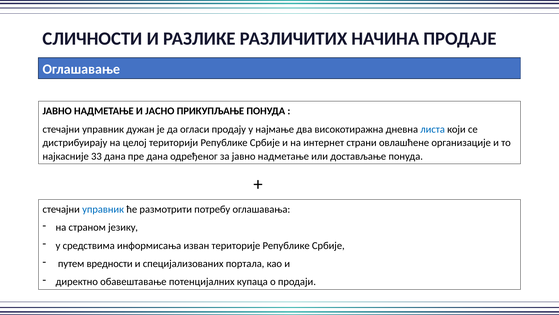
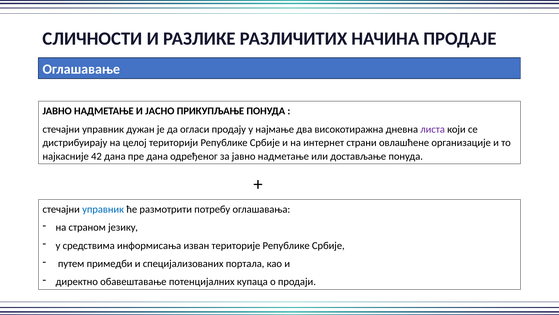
листа colour: blue -> purple
33: 33 -> 42
вредности: вредности -> примедби
